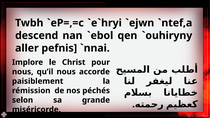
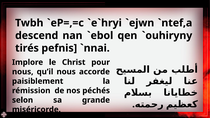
aller: aller -> tirés
